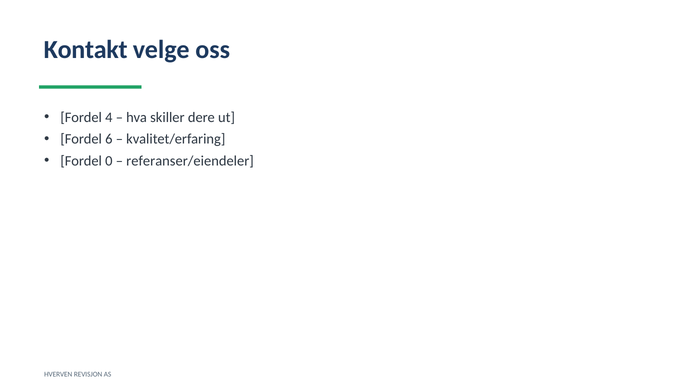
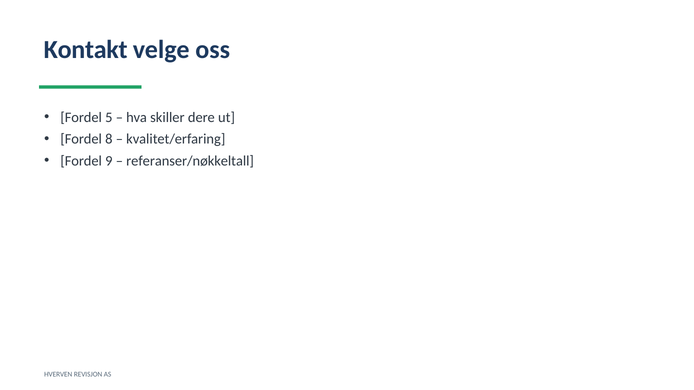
4: 4 -> 5
6: 6 -> 8
0: 0 -> 9
referanser/eiendeler: referanser/eiendeler -> referanser/nøkkeltall
